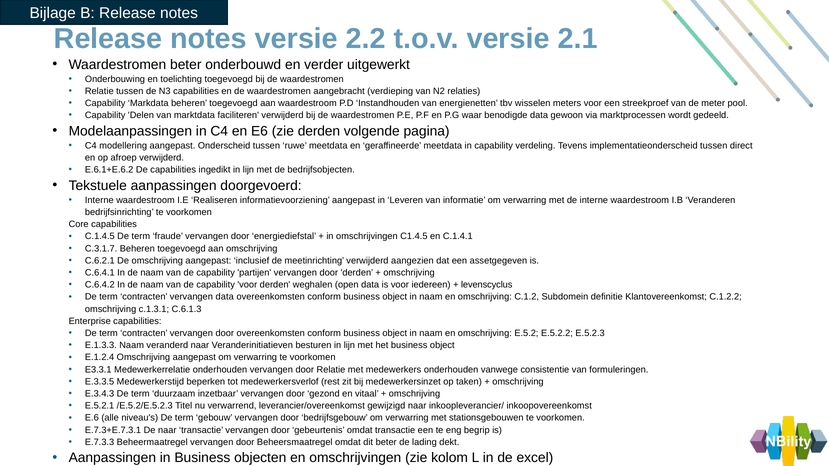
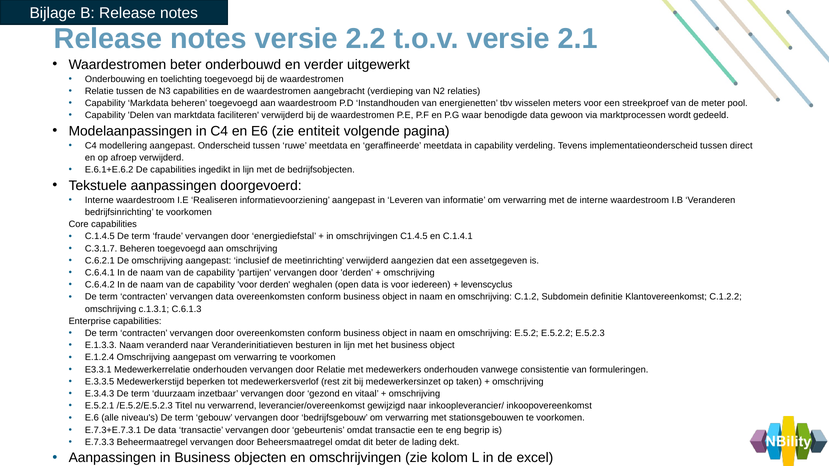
zie derden: derden -> entiteit
De naar: naar -> data
